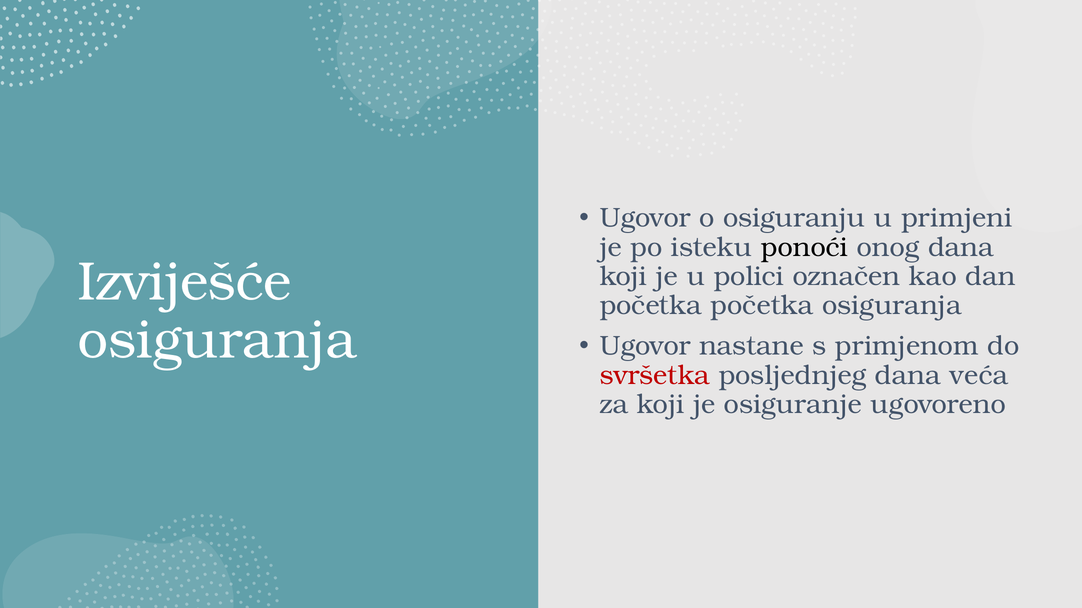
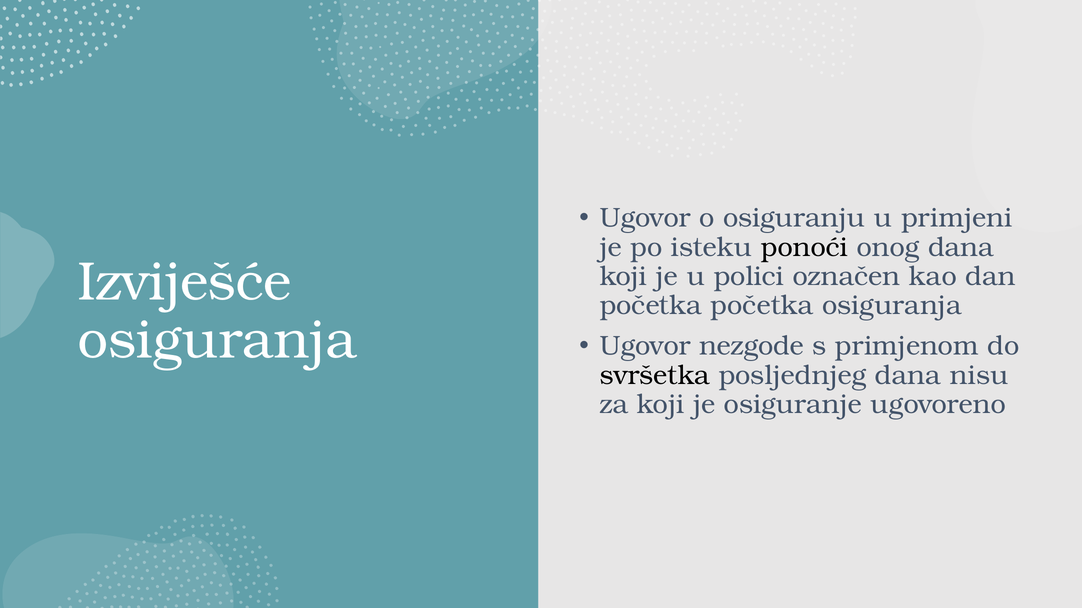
nastane: nastane -> nezgode
svršetka colour: red -> black
veća: veća -> nisu
